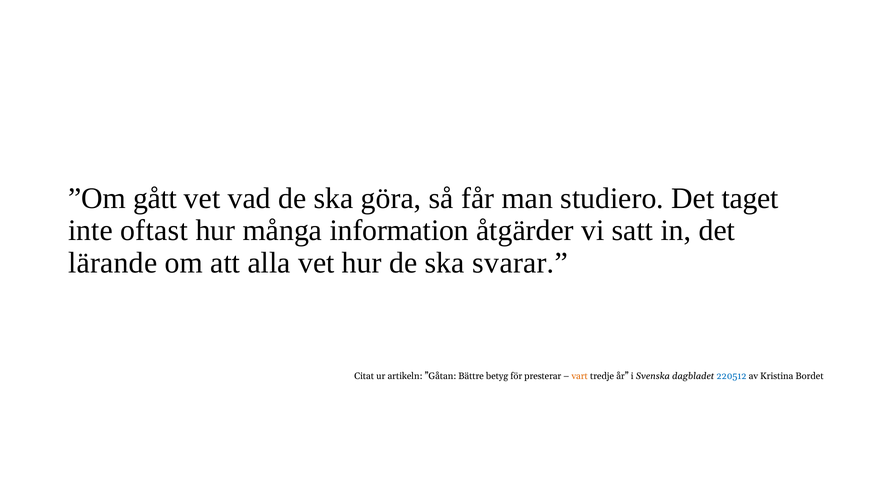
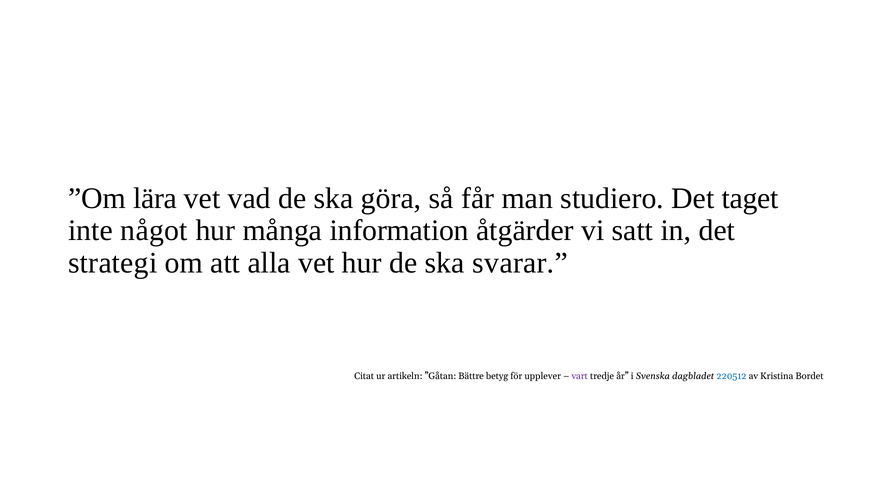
gått: gått -> lära
oftast: oftast -> något
lärande: lärande -> strategi
presterar: presterar -> upplever
vart colour: orange -> purple
